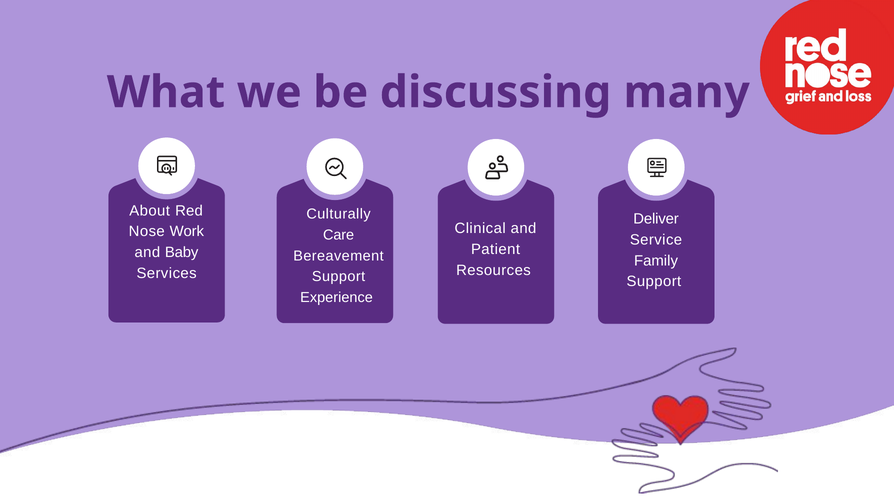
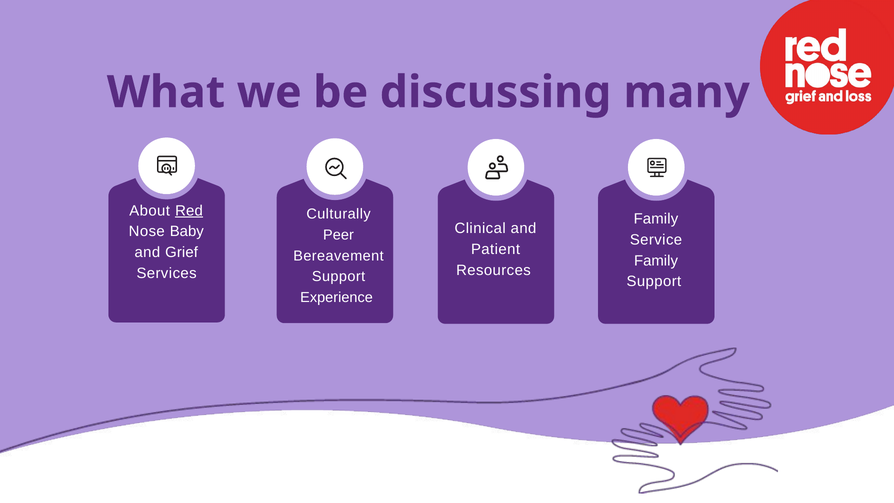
Red underline: none -> present
Deliver at (656, 219): Deliver -> Family
Work: Work -> Baby
Care: Care -> Peer
Baby: Baby -> Grief
